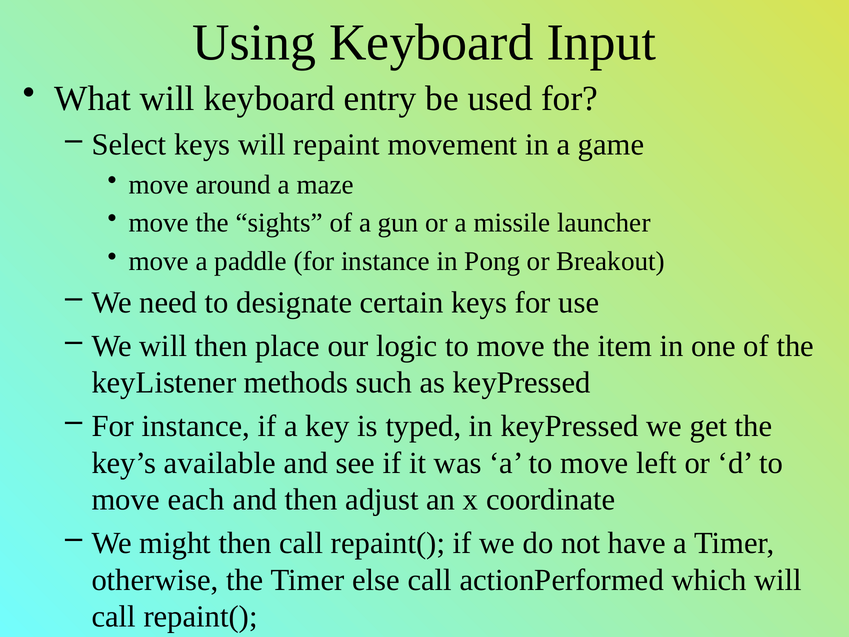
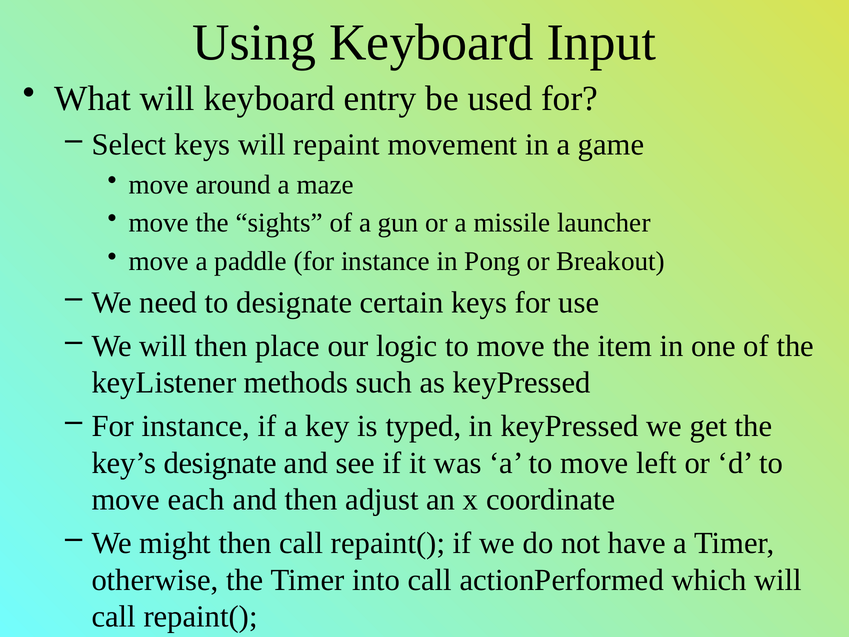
key’s available: available -> designate
else: else -> into
